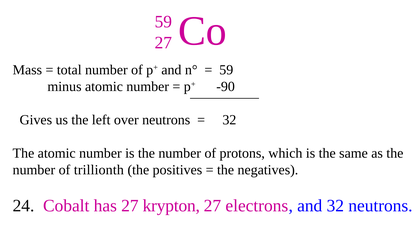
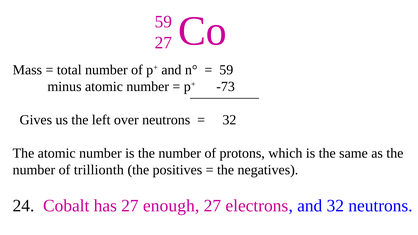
-90: -90 -> -73
krypton: krypton -> enough
